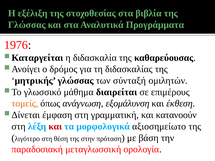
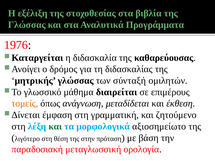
εξομάλυνση: εξομάλυνση -> μεταδίδεται
κατανοούν: κατανοούν -> ζητούμενο
και at (55, 127) colour: red -> green
